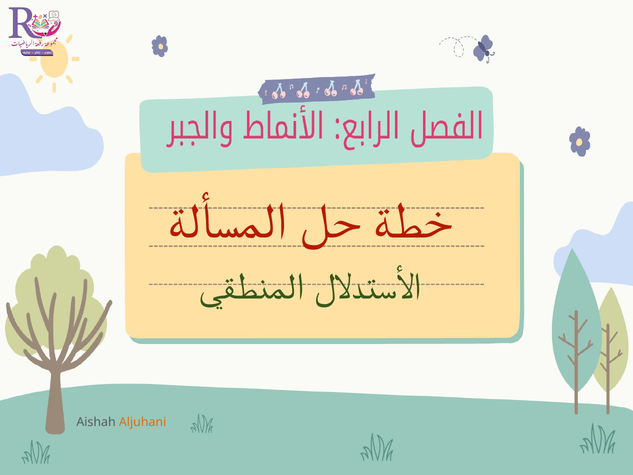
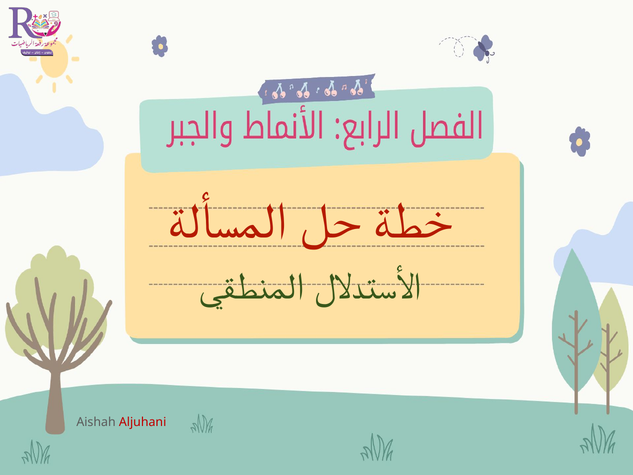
Aljuhani colour: orange -> red
